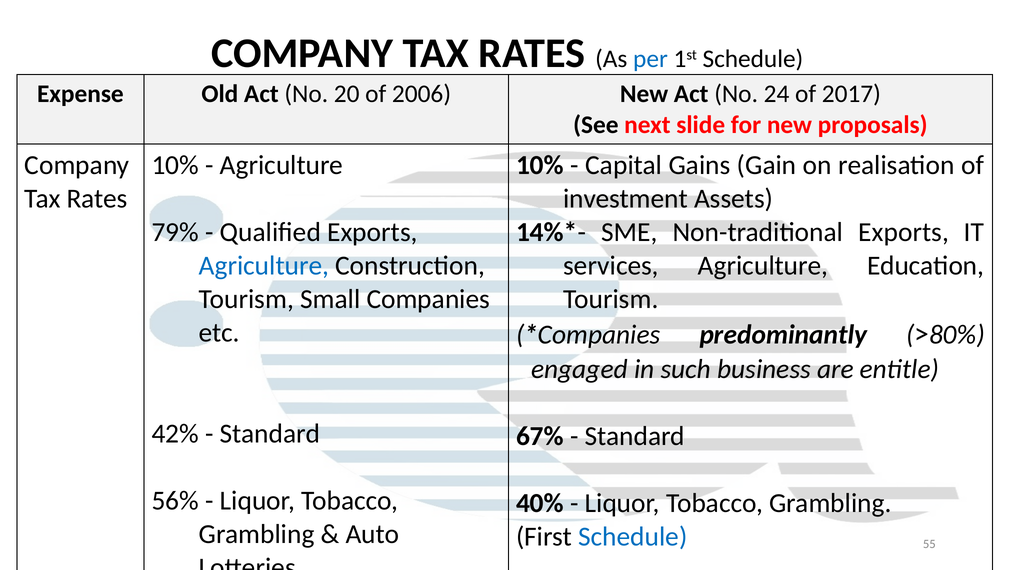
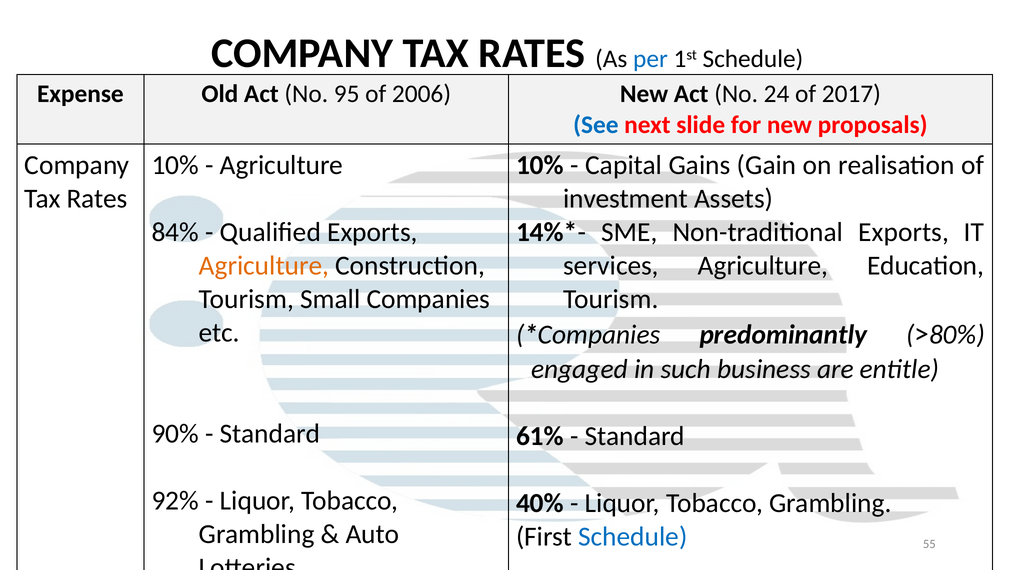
20: 20 -> 95
See colour: black -> blue
79%: 79% -> 84%
Agriculture at (264, 266) colour: blue -> orange
42%: 42% -> 90%
67%: 67% -> 61%
56%: 56% -> 92%
